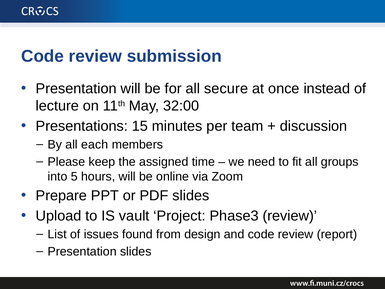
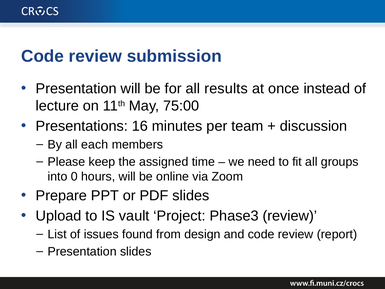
secure: secure -> results
32:00: 32:00 -> 75:00
15: 15 -> 16
5: 5 -> 0
